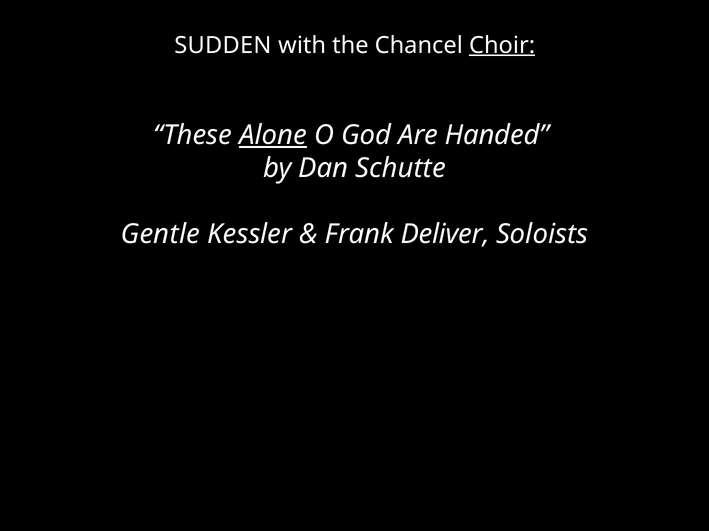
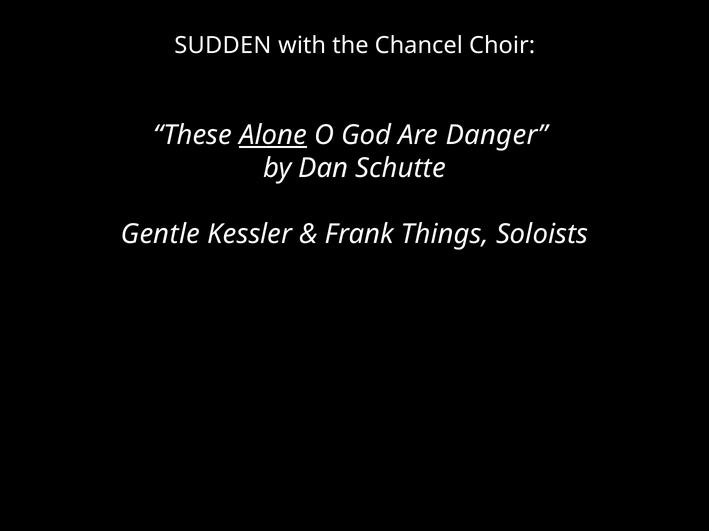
Choir underline: present -> none
Handed: Handed -> Danger
Deliver: Deliver -> Things
